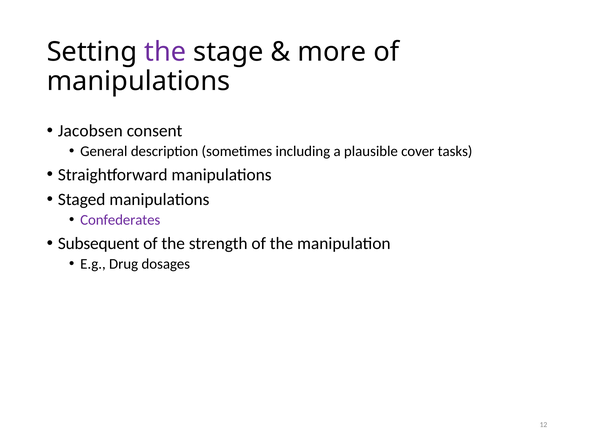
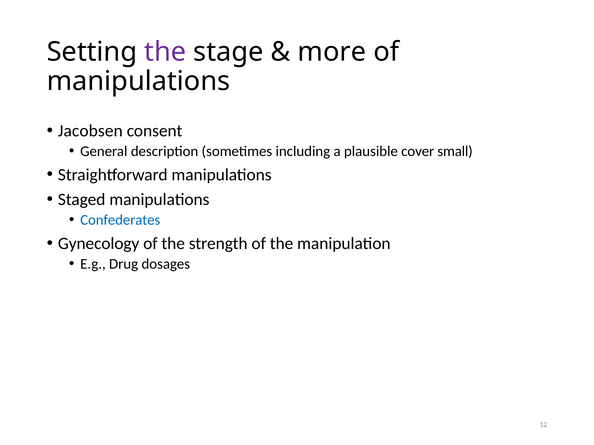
tasks: tasks -> small
Confederates colour: purple -> blue
Subsequent: Subsequent -> Gynecology
